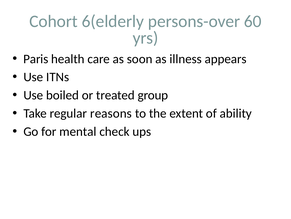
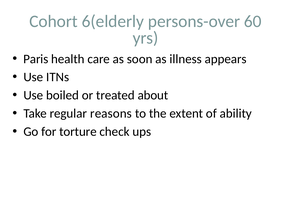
group: group -> about
mental: mental -> torture
